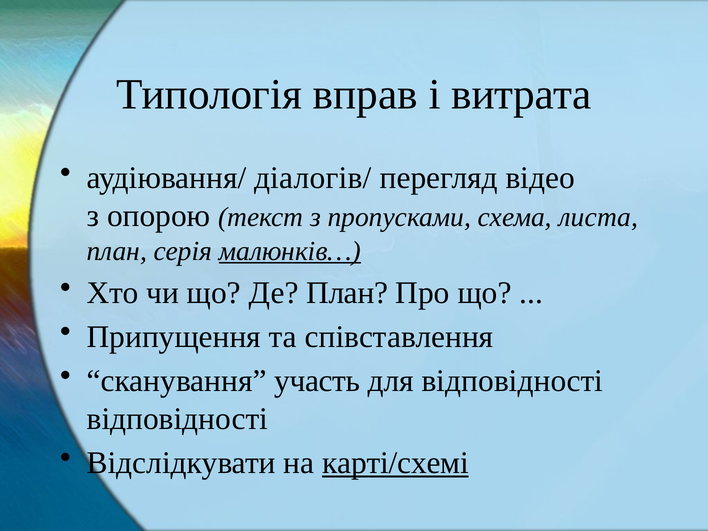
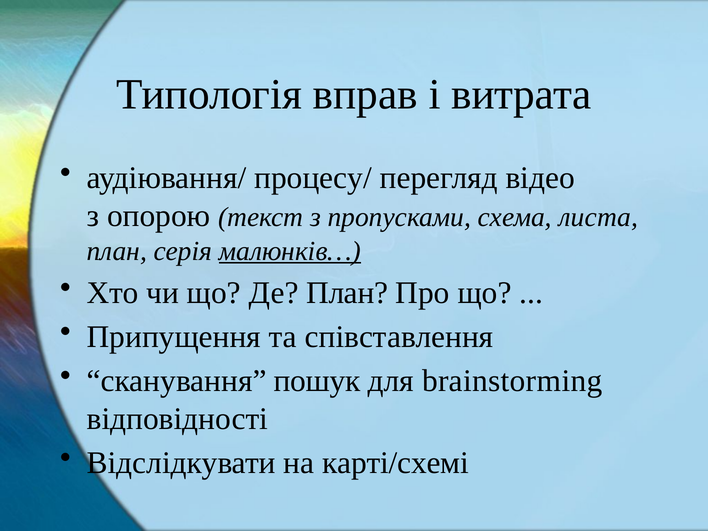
діалогів/: діалогів/ -> процесу/
участь: участь -> пошук
для відповідності: відповідності -> brainstorming
карті/схемі underline: present -> none
